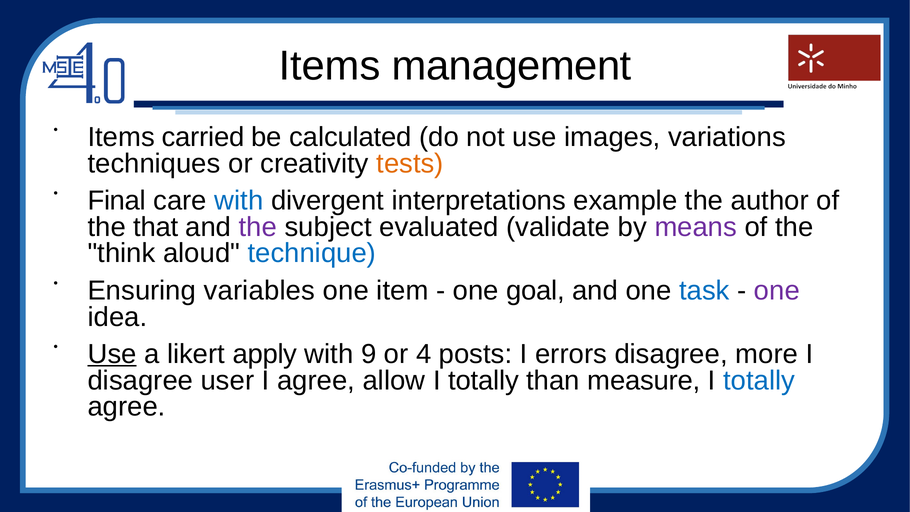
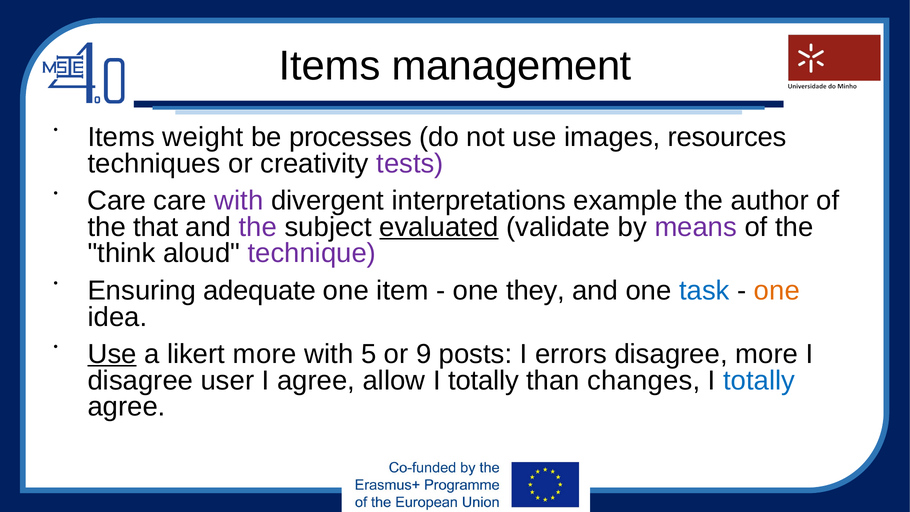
carried: carried -> weight
calculated: calculated -> processes
variations: variations -> resources
tests colour: orange -> purple
Final at (117, 201): Final -> Care
with at (239, 201) colour: blue -> purple
evaluated underline: none -> present
technique colour: blue -> purple
variables: variables -> adequate
goal: goal -> they
one at (777, 290) colour: purple -> orange
likert apply: apply -> more
9: 9 -> 5
4: 4 -> 9
measure: measure -> changes
